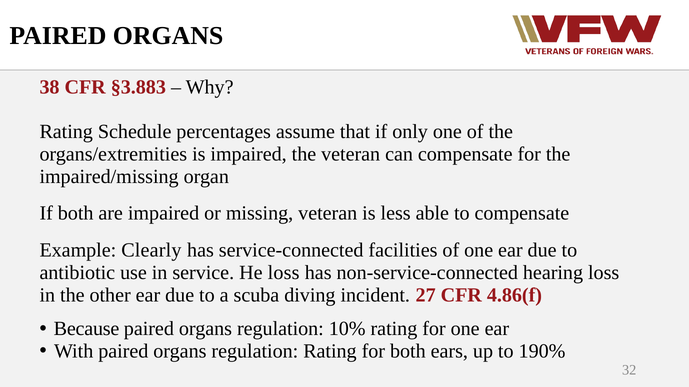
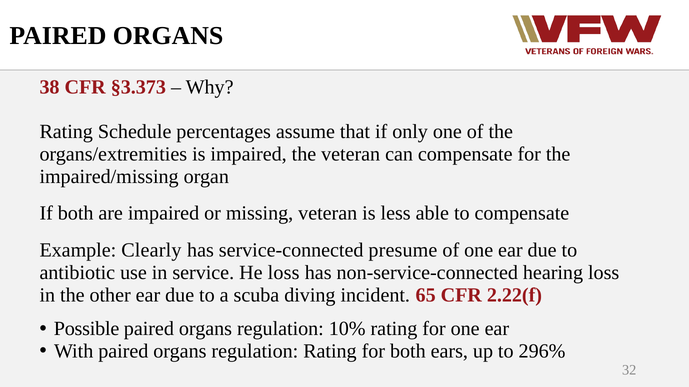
§3.883: §3.883 -> §3.373
facilities: facilities -> presume
27: 27 -> 65
4.86(f: 4.86(f -> 2.22(f
Because: Because -> Possible
190%: 190% -> 296%
